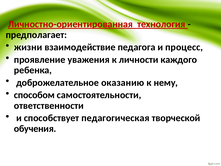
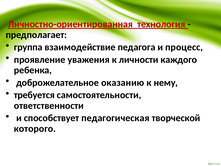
жизни: жизни -> группа
способом: способом -> требуется
обучения: обучения -> которого
